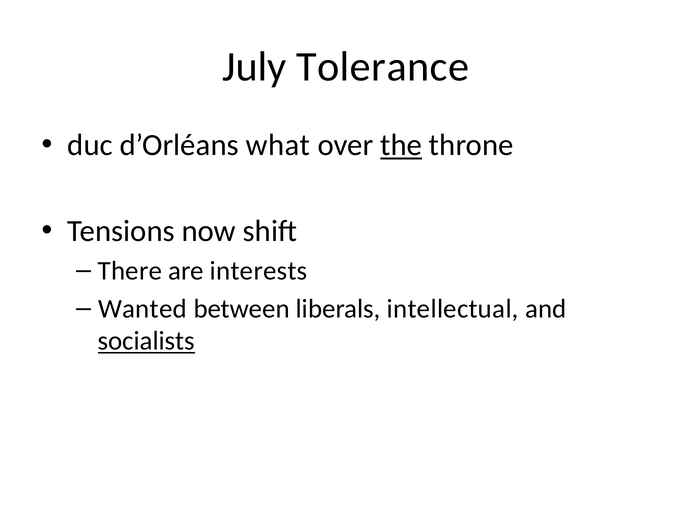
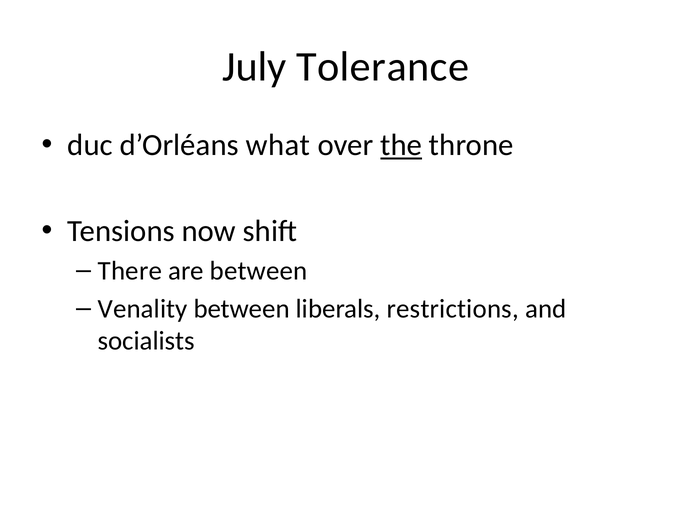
are interests: interests -> between
Wanted: Wanted -> Venality
intellectual: intellectual -> restrictions
socialists underline: present -> none
